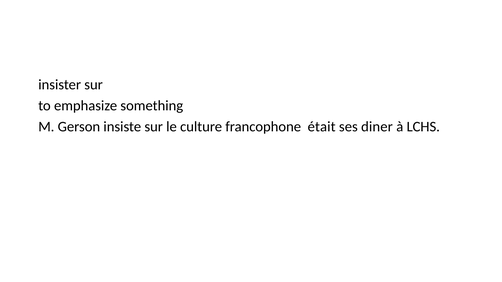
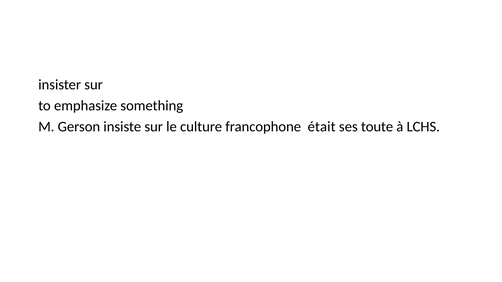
diner: diner -> toute
